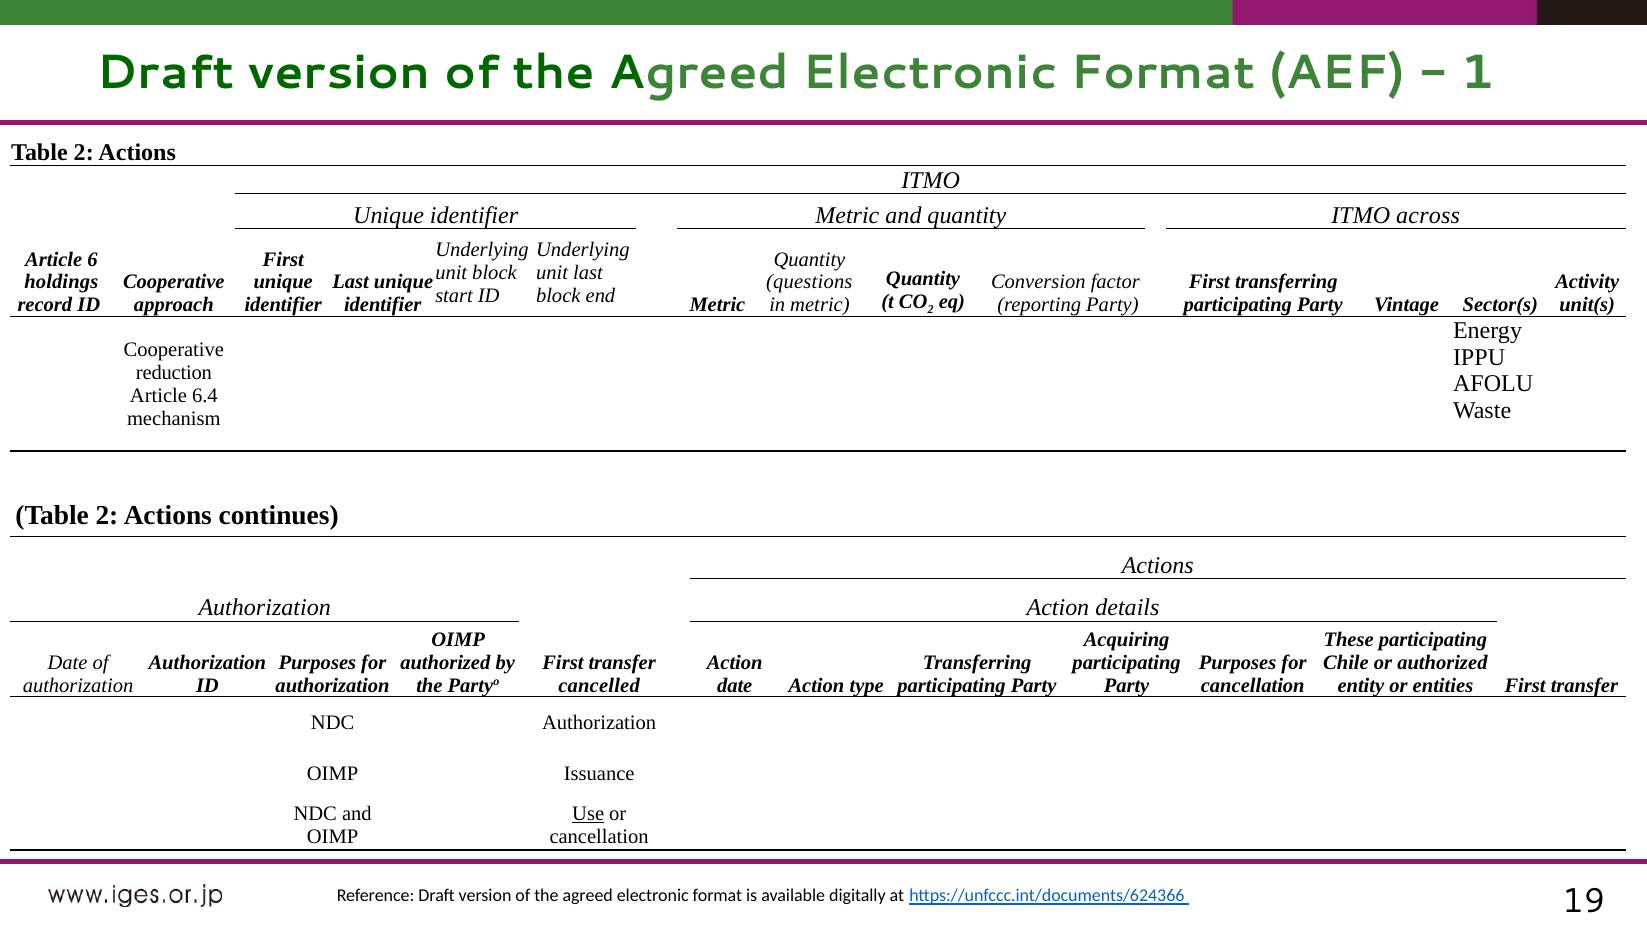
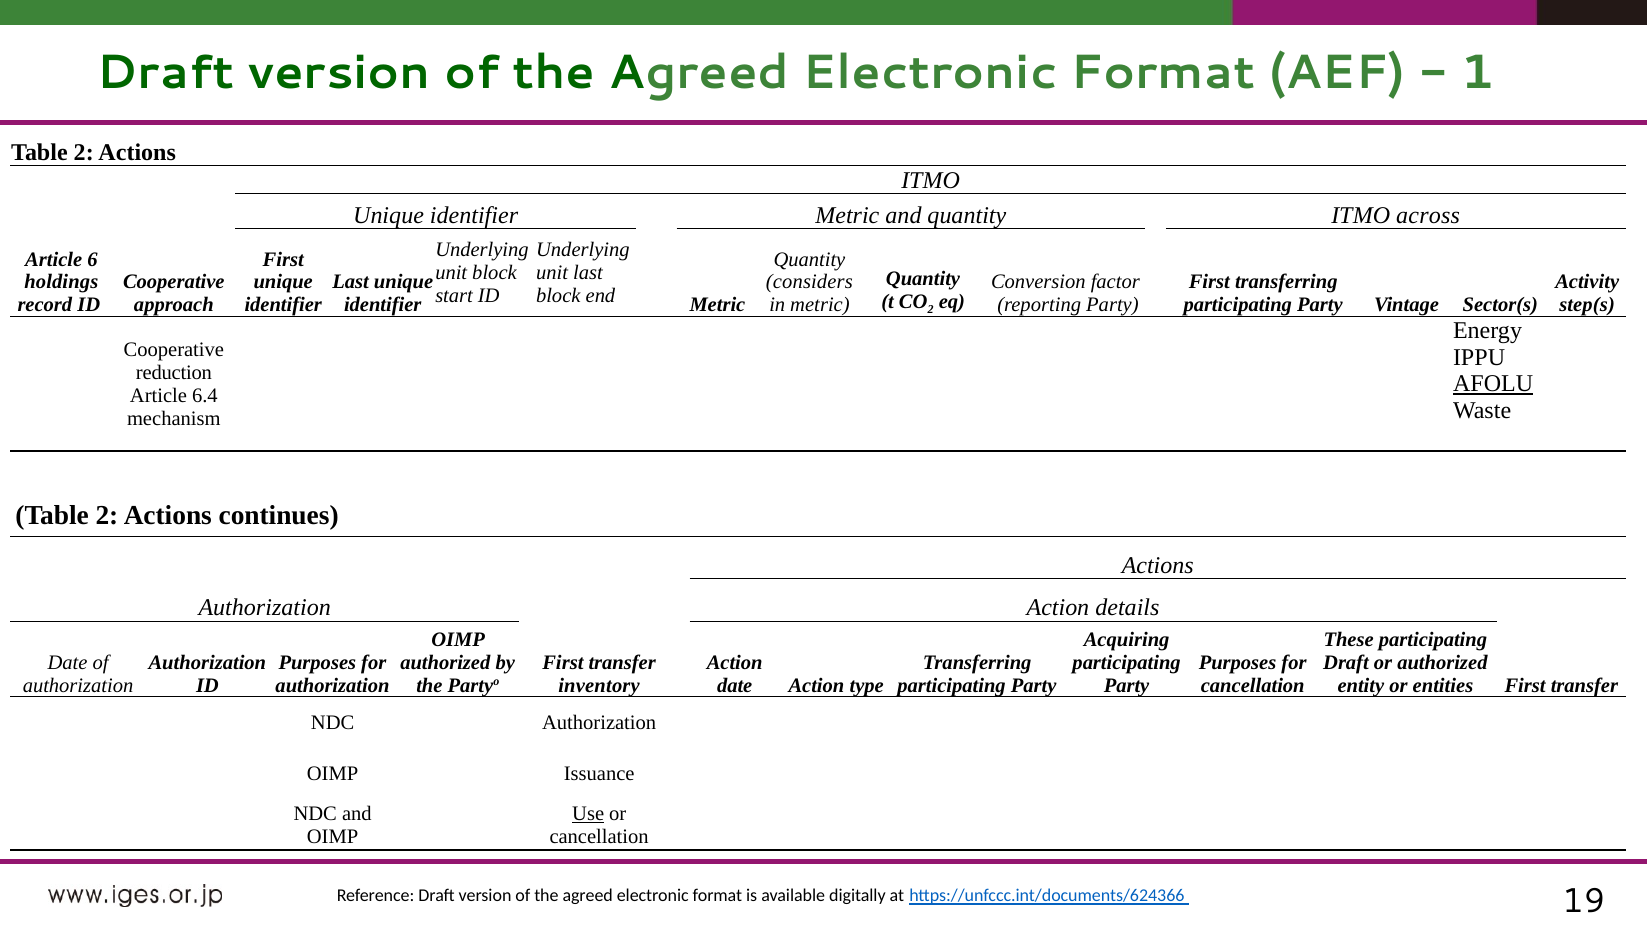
questions: questions -> considers
unit(s: unit(s -> step(s
AFOLU underline: none -> present
Chile at (1346, 663): Chile -> Draft
cancelled: cancelled -> inventory
